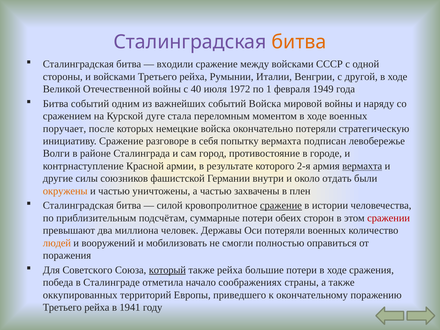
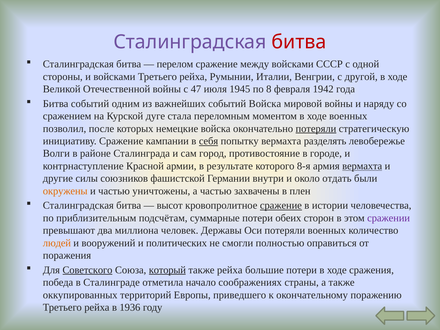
битва at (299, 42) colour: orange -> red
входили: входили -> перелом
40: 40 -> 47
1972: 1972 -> 1945
1: 1 -> 8
1949: 1949 -> 1942
поручает: поручает -> позволил
потеряли at (316, 129) underline: none -> present
разговоре: разговоре -> кампании
себя underline: none -> present
подписан: подписан -> разделять
2-я: 2-я -> 8-я
силой: силой -> высот
сражении colour: red -> purple
мобилизовать: мобилизовать -> политических
Советского underline: none -> present
1941: 1941 -> 1936
